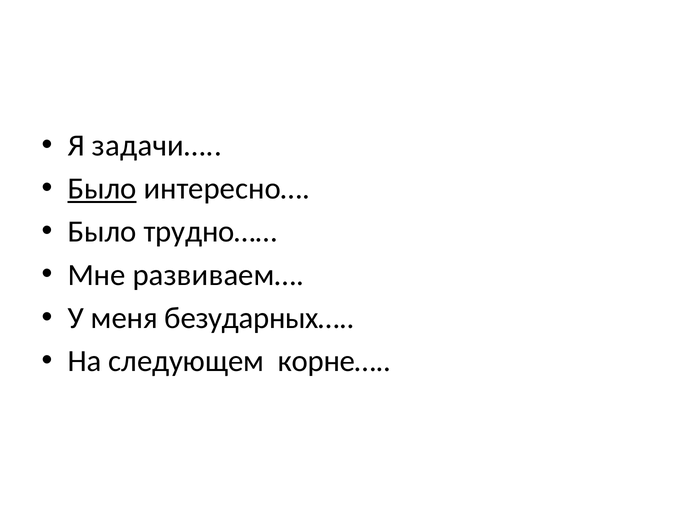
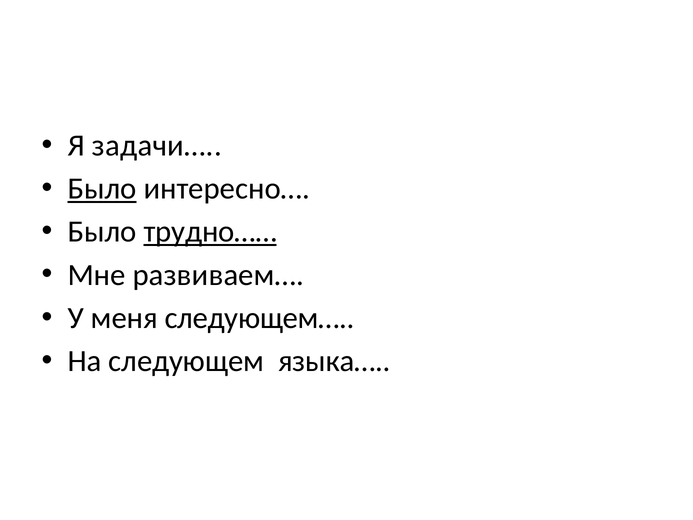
трудно…… underline: none -> present
безударных…: безударных… -> следующем…
корне…: корне… -> языка…
